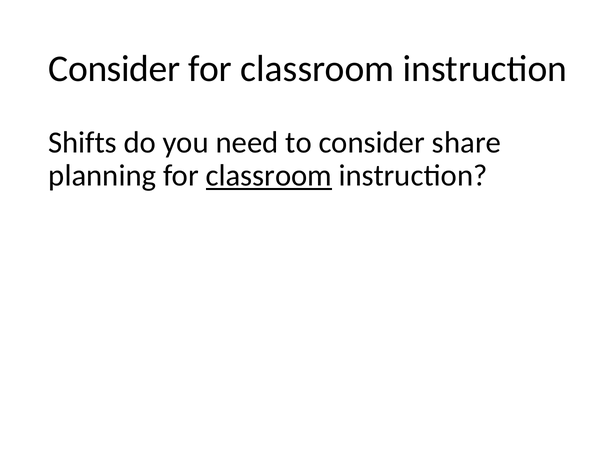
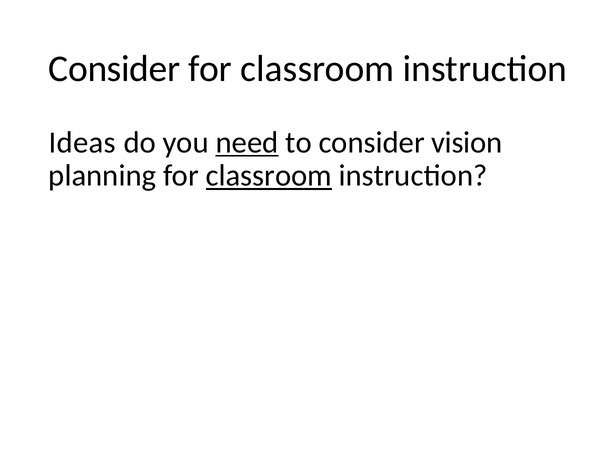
Shifts: Shifts -> Ideas
need underline: none -> present
share: share -> vision
